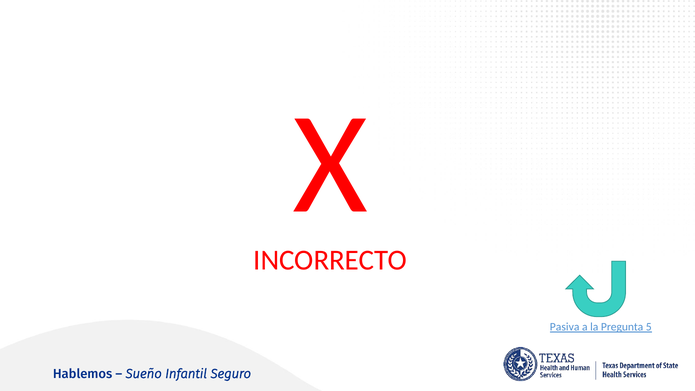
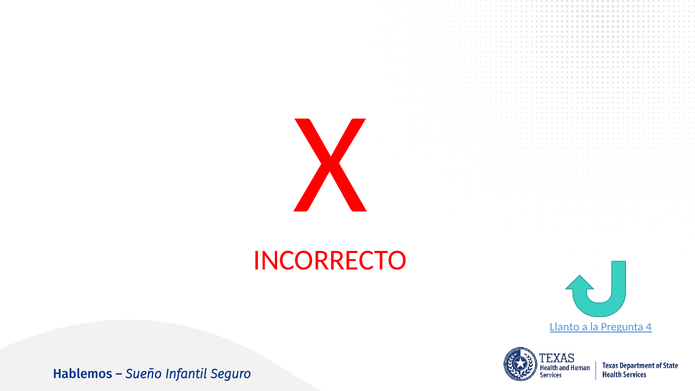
Pasiva: Pasiva -> Llanto
5: 5 -> 4
